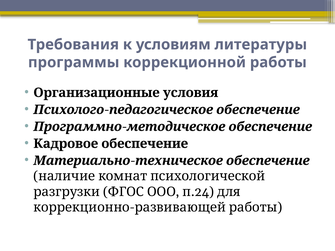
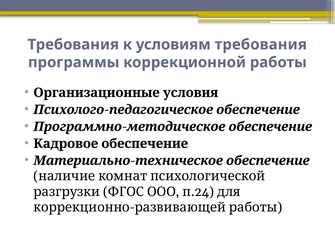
условиям литературы: литературы -> требования
